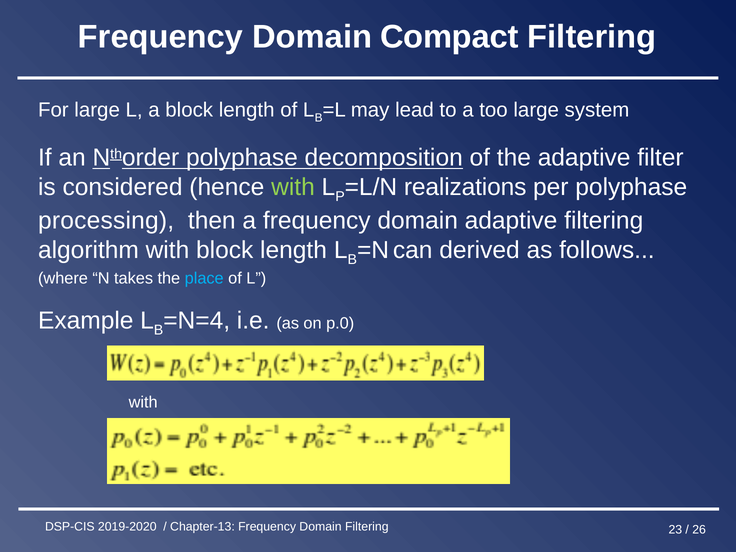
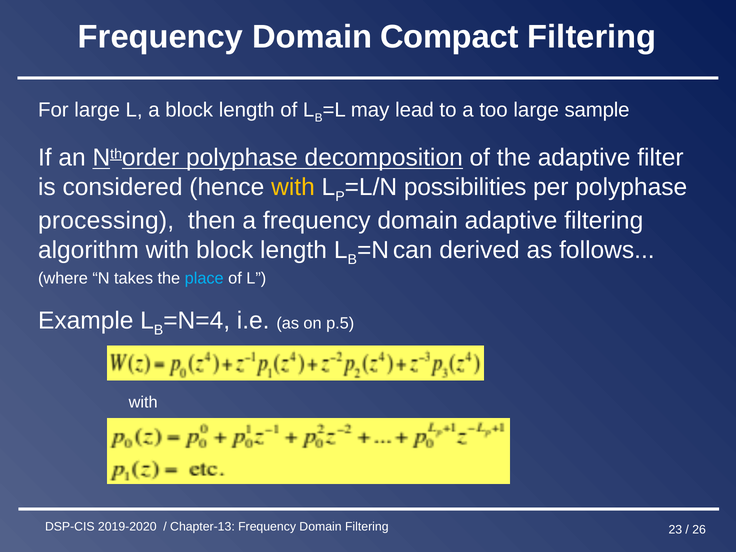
system: system -> sample
with at (293, 187) colour: light green -> yellow
realizations: realizations -> possibilities
p.0: p.0 -> p.5
